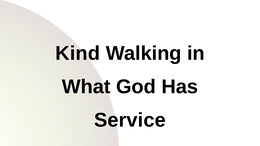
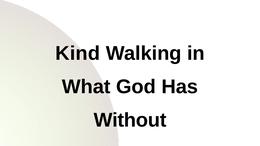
Service: Service -> Without
